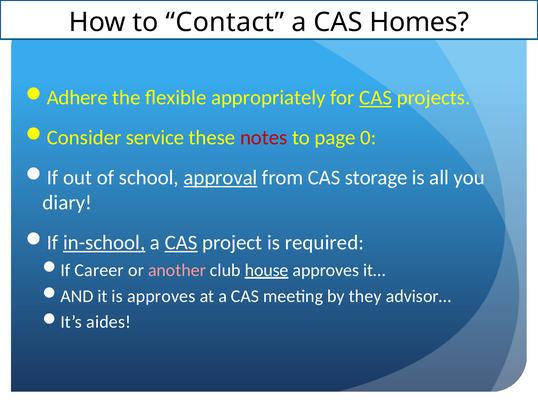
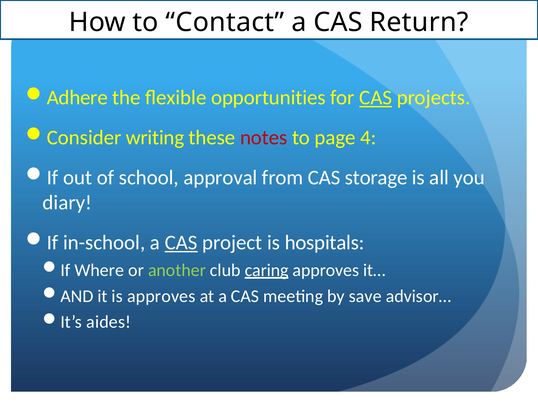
Homes: Homes -> Return
appropriately: appropriately -> opportunities
service: service -> writing
0: 0 -> 4
approval underline: present -> none
in-school underline: present -> none
required: required -> hospitals
Career: Career -> Where
another colour: pink -> light green
house: house -> caring
they: they -> save
